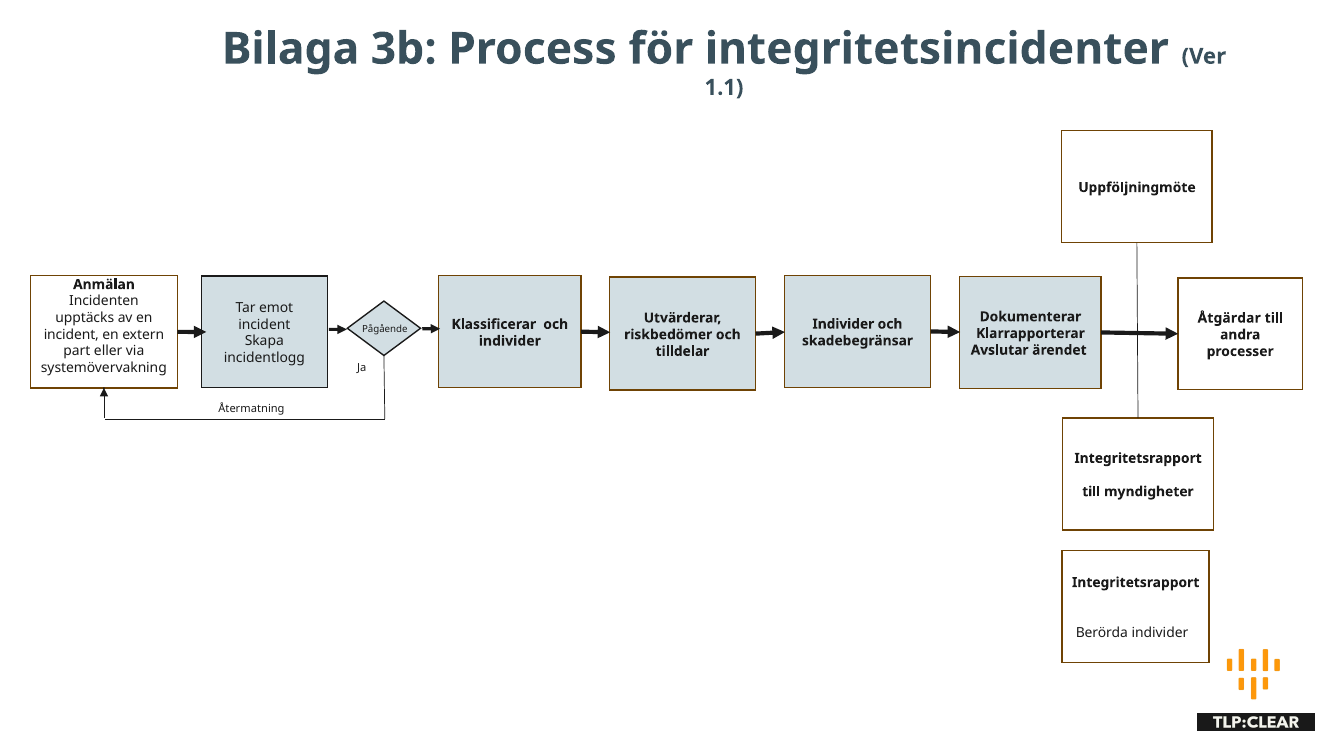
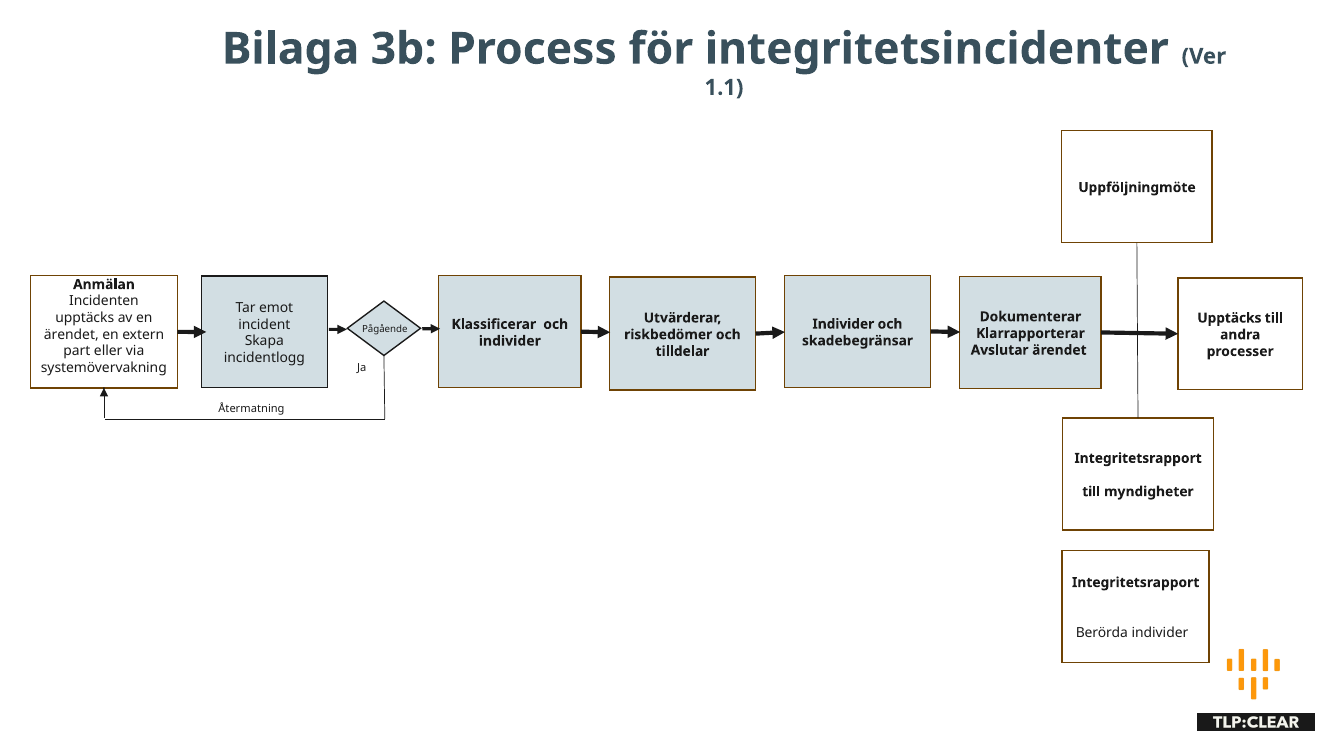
Åtgärdar at (1229, 318): Åtgärdar -> Upptäcks
incident at (71, 334): incident -> ärendet
